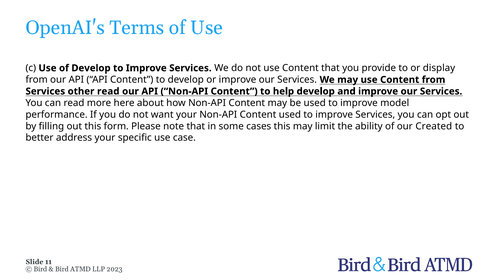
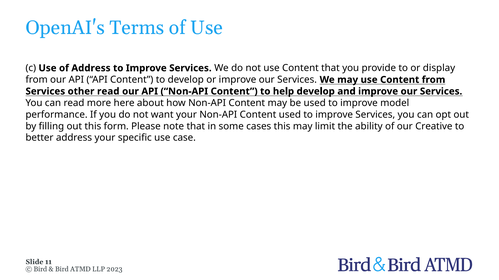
of Develop: Develop -> Address
Created: Created -> Creative
